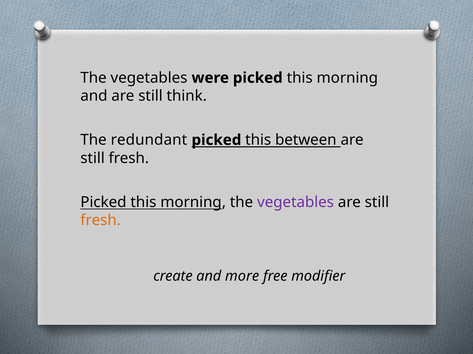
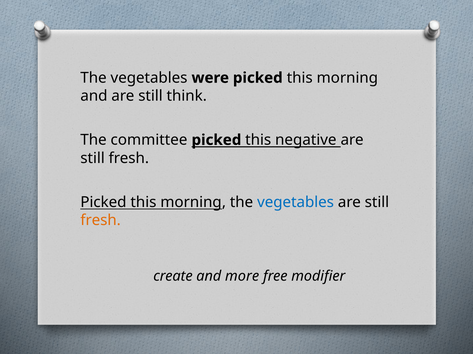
redundant: redundant -> committee
between: between -> negative
vegetables at (296, 203) colour: purple -> blue
